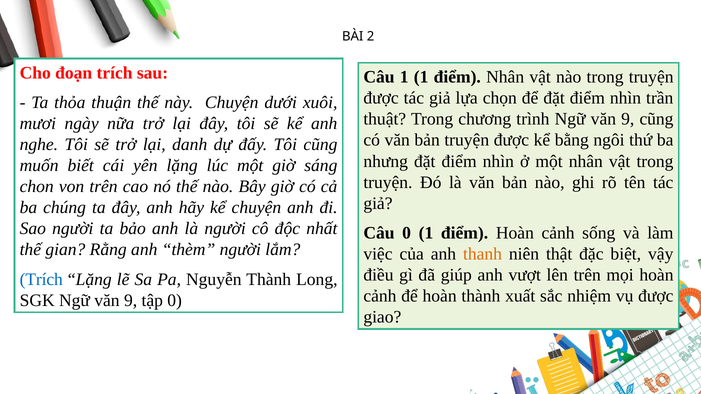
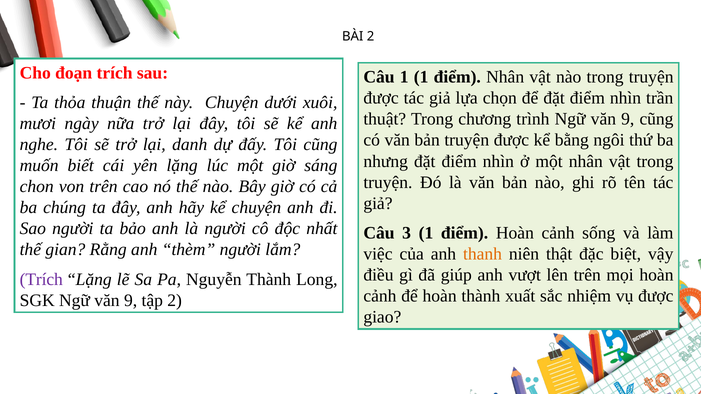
Câu 0: 0 -> 3
Trích at (41, 280) colour: blue -> purple
tập 0: 0 -> 2
